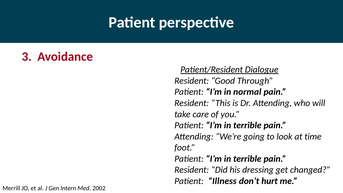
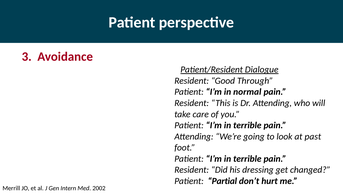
time: time -> past
Illness: Illness -> Partial
